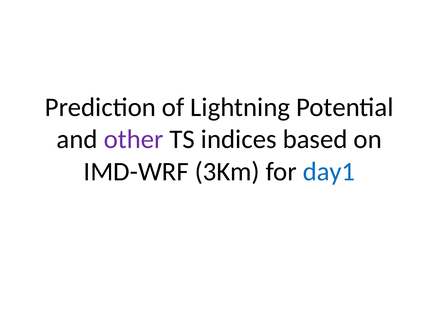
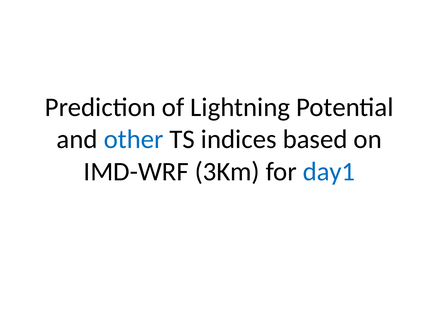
other colour: purple -> blue
